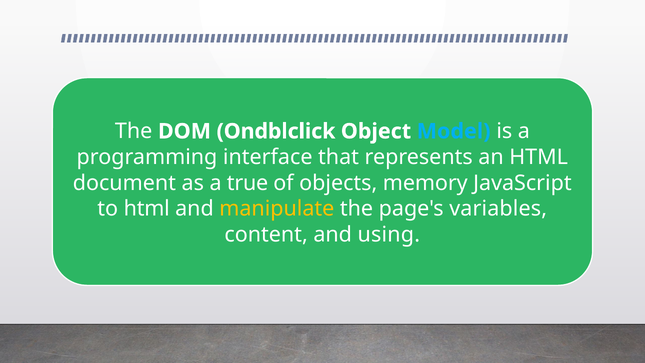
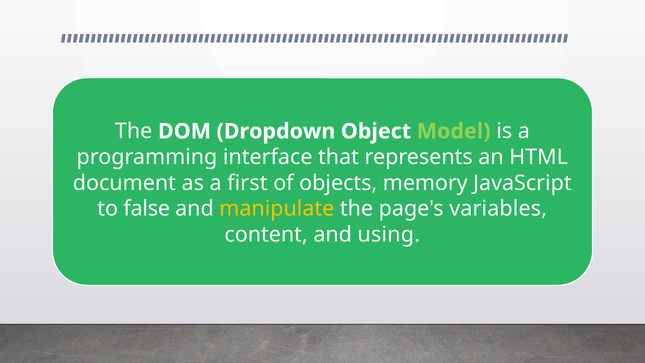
Ondblclick: Ondblclick -> Dropdown
Model colour: light blue -> light green
true: true -> first
to html: html -> false
